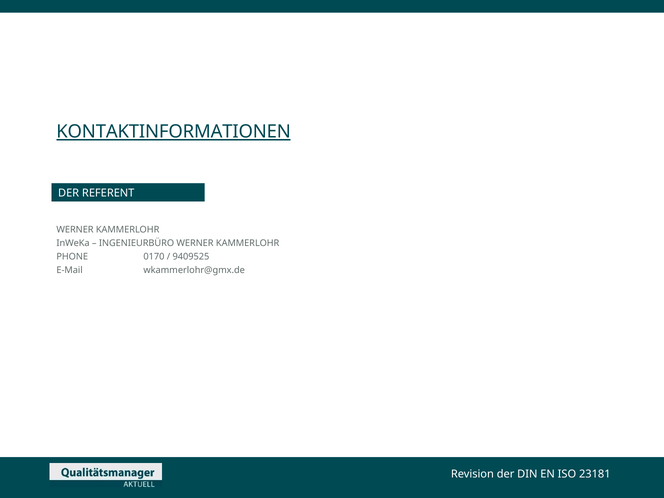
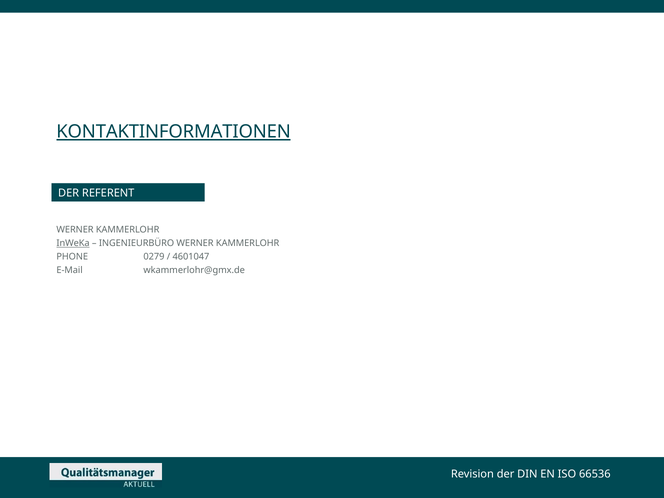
InWeKa underline: none -> present
0170: 0170 -> 0279
9409525: 9409525 -> 4601047
23181: 23181 -> 66536
